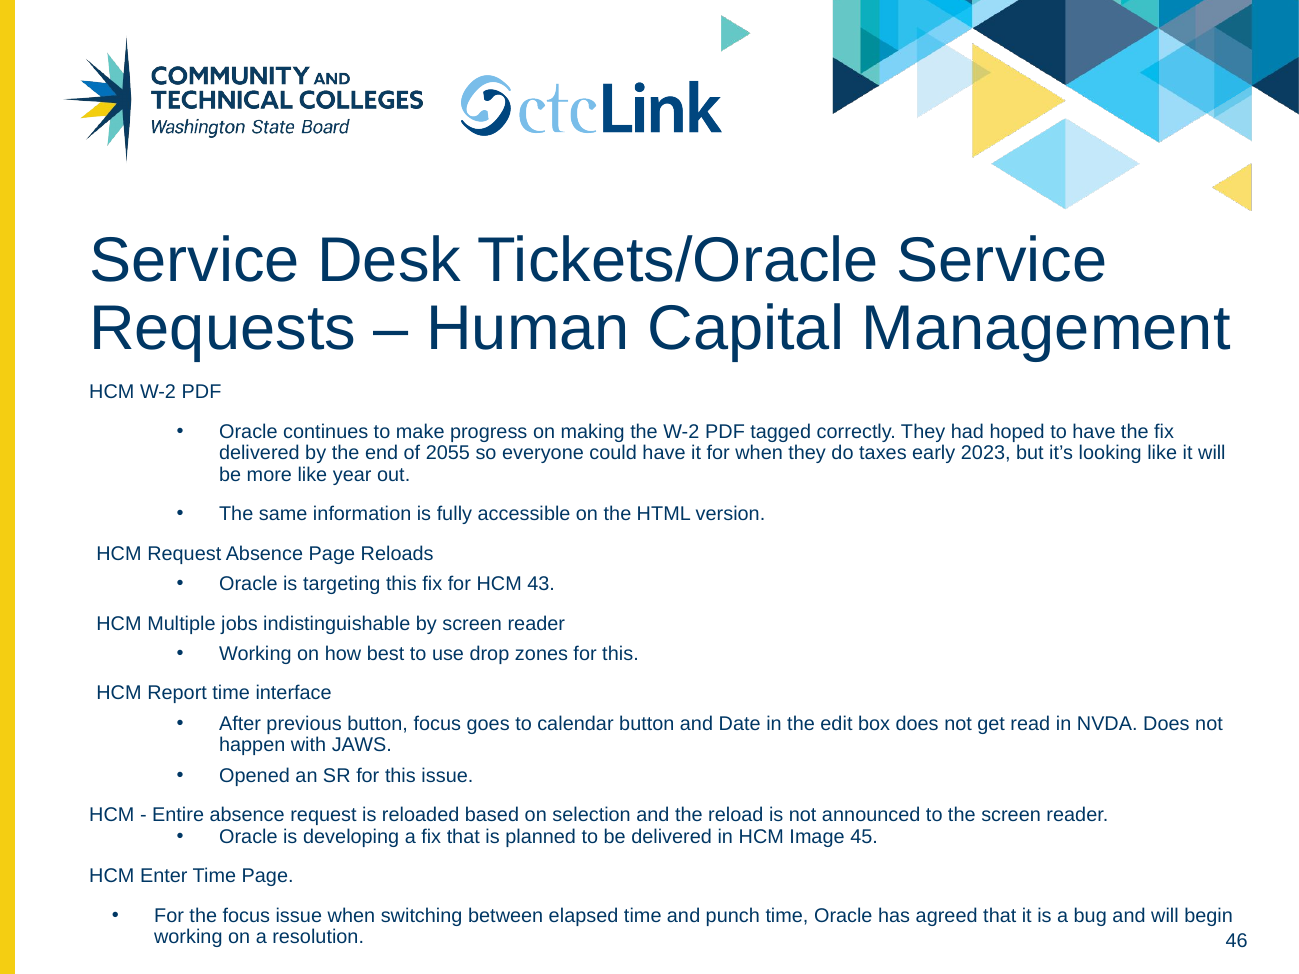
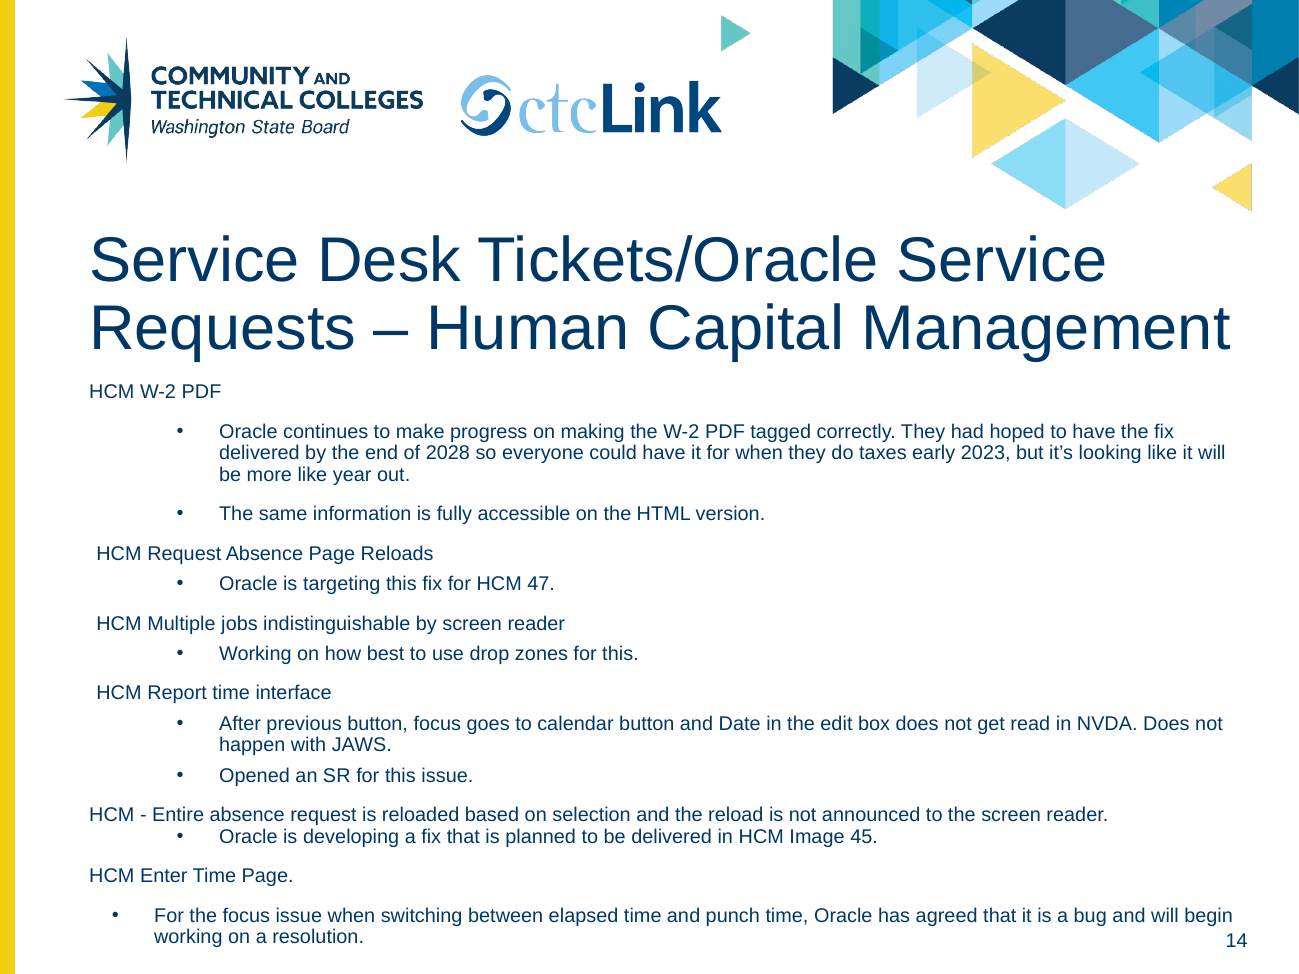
2055: 2055 -> 2028
43: 43 -> 47
46: 46 -> 14
